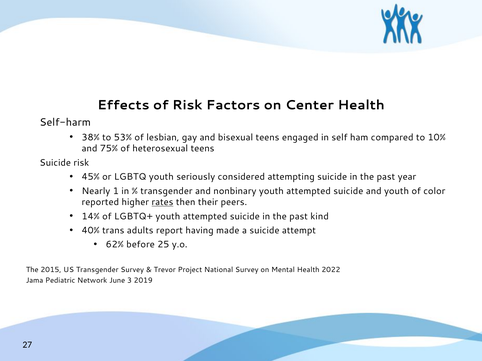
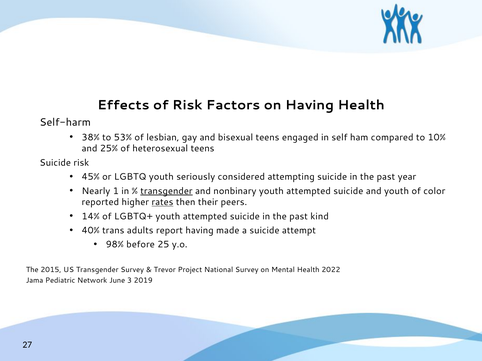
on Center: Center -> Having
75%: 75% -> 25%
transgender at (166, 191) underline: none -> present
62%: 62% -> 98%
